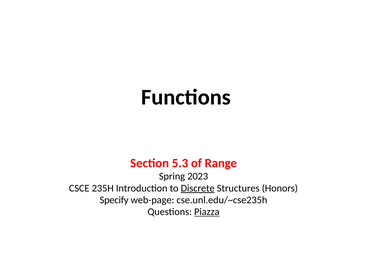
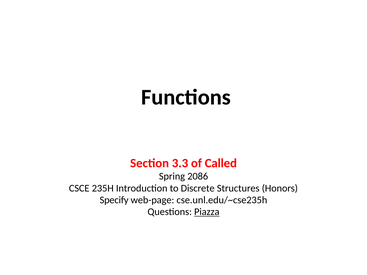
5.3: 5.3 -> 3.3
Range: Range -> Called
2023: 2023 -> 2086
Discrete underline: present -> none
